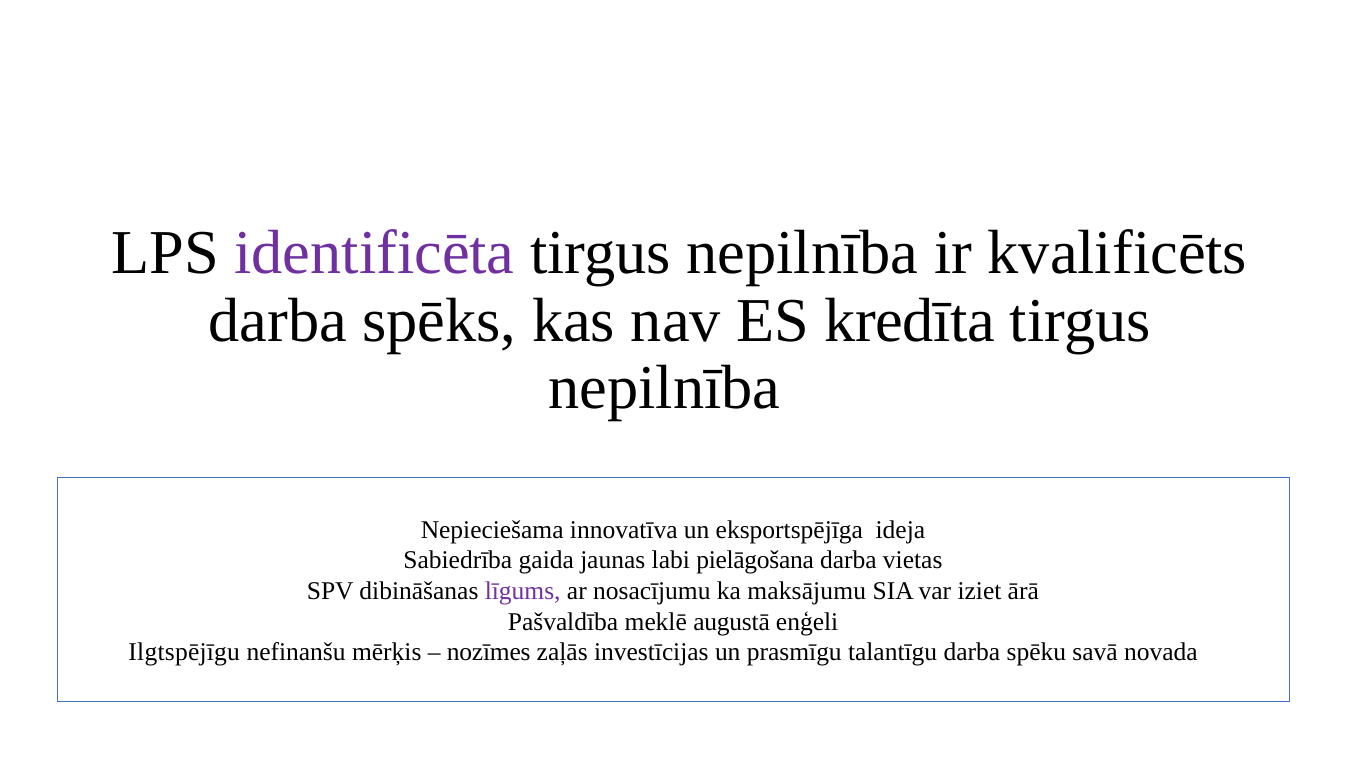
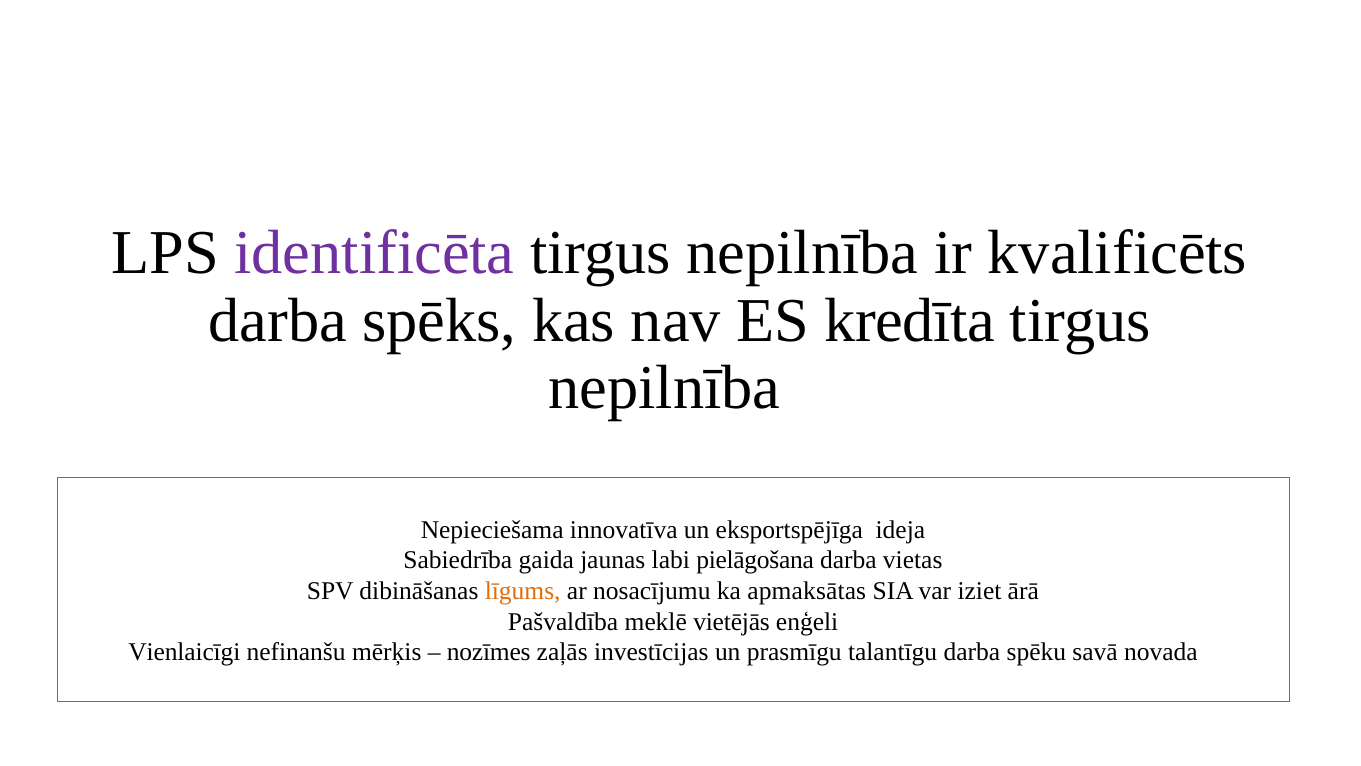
līgums colour: purple -> orange
maksājumu: maksājumu -> apmaksātas
augustā: augustā -> vietējās
Ilgtspējīgu: Ilgtspējīgu -> Vienlaicīgi
